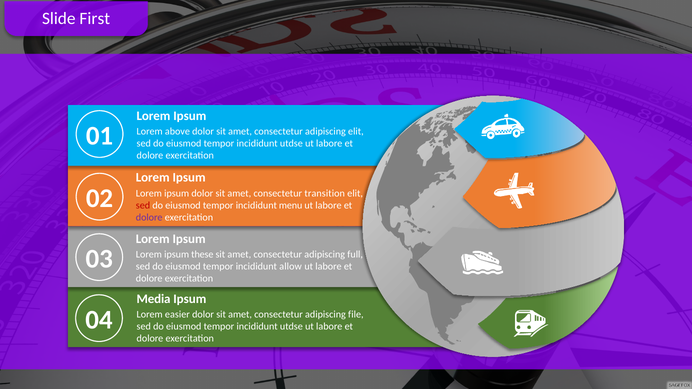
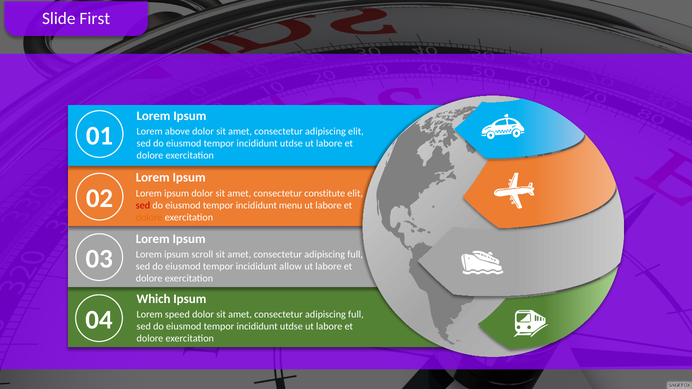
transition: transition -> constitute
dolore at (149, 218) colour: purple -> orange
these: these -> scroll
Media: Media -> Which
easier: easier -> speed
file at (356, 315): file -> full
